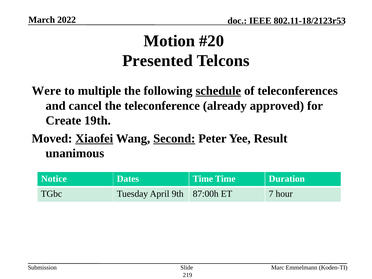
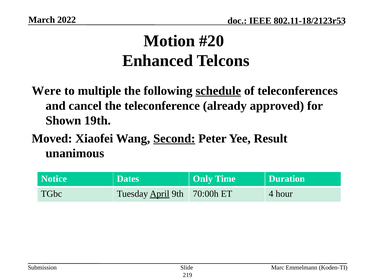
Presented: Presented -> Enhanced
Create: Create -> Shown
Xiaofei underline: present -> none
Dates Time: Time -> Only
April underline: none -> present
87:00h: 87:00h -> 70:00h
7: 7 -> 4
